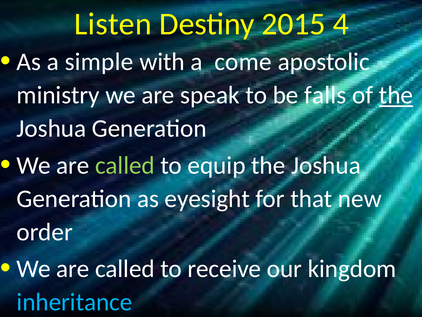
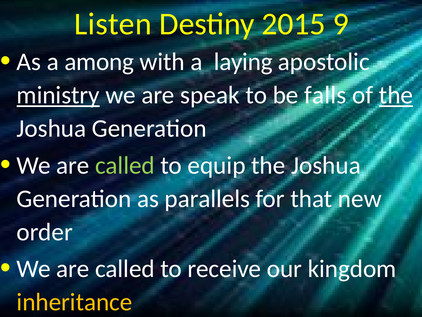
4: 4 -> 9
simple: simple -> among
come: come -> laying
ministry underline: none -> present
eyesight: eyesight -> parallels
inheritance colour: light blue -> yellow
